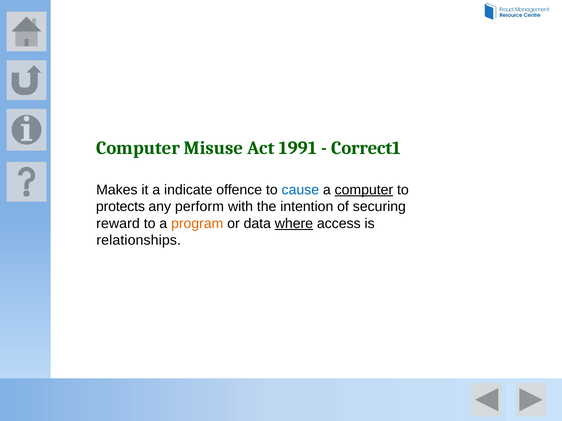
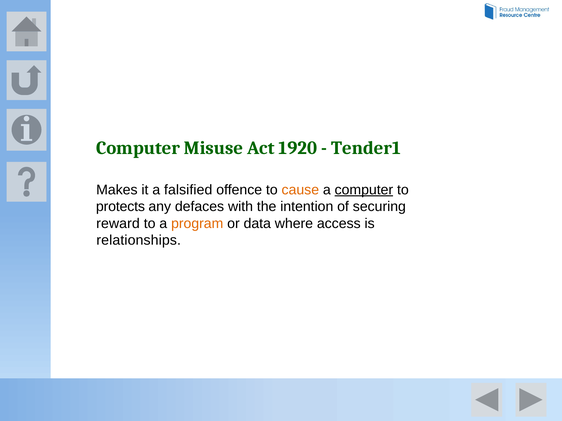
1991: 1991 -> 1920
Correct1: Correct1 -> Tender1
indicate: indicate -> falsified
cause colour: blue -> orange
perform: perform -> defaces
where underline: present -> none
